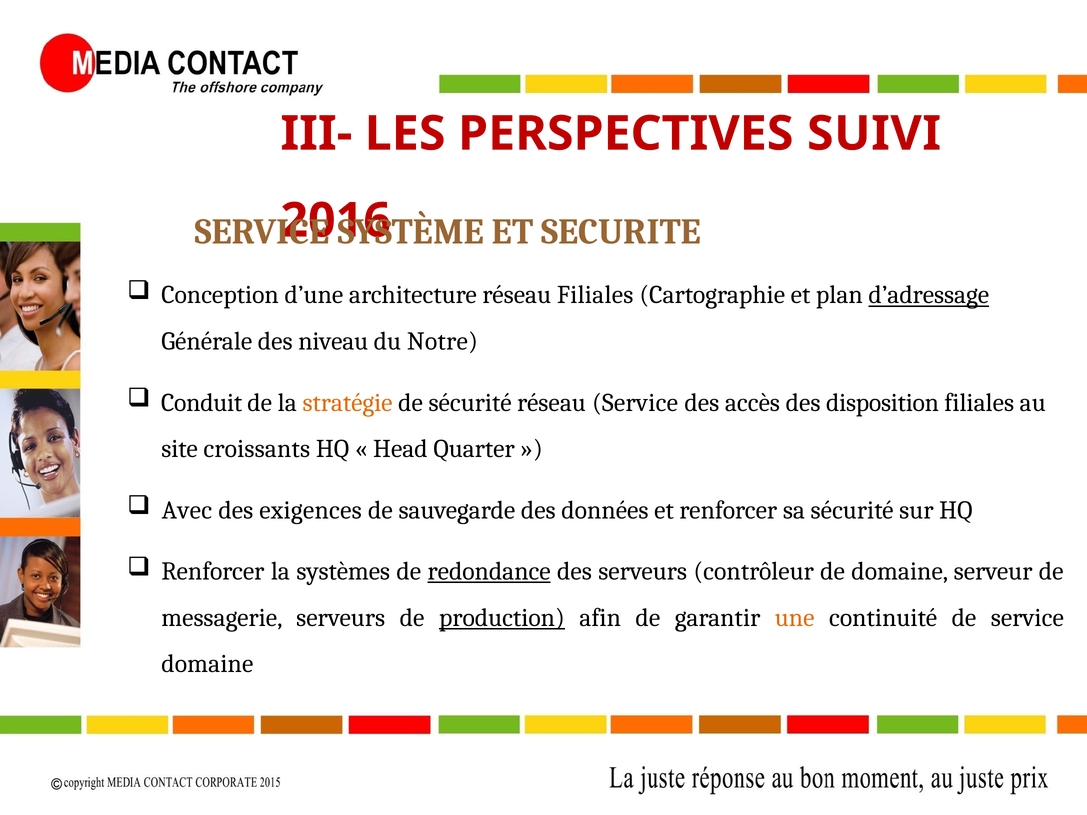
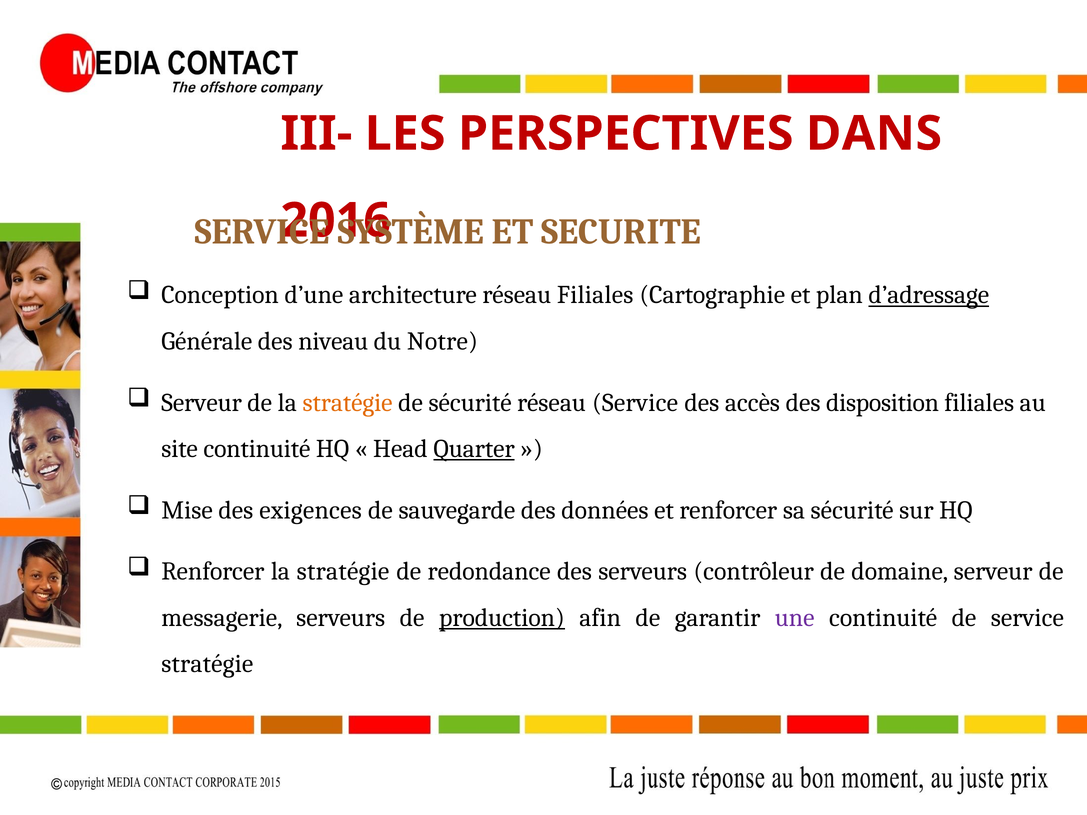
SUIVI: SUIVI -> DANS
Conduit at (202, 403): Conduit -> Serveur
site croissants: croissants -> continuité
Quarter underline: none -> present
Avec: Avec -> Mise
Renforcer la systèmes: systèmes -> stratégie
redondance underline: present -> none
une colour: orange -> purple
domaine at (207, 664): domaine -> stratégie
